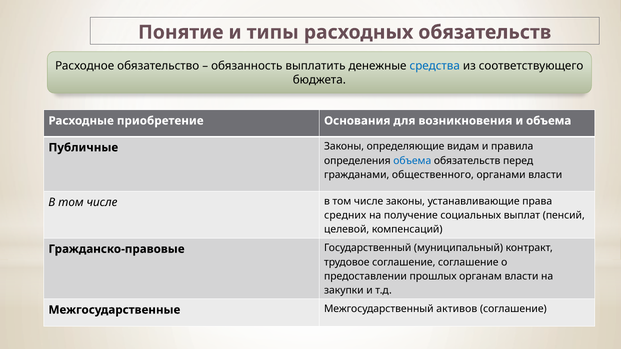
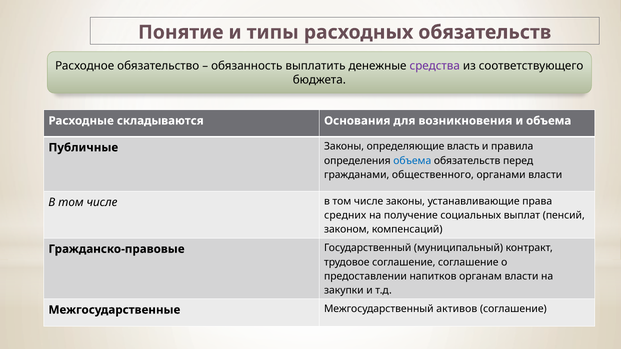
средства colour: blue -> purple
приобретение: приобретение -> складываются
видам: видам -> власть
целевой: целевой -> законом
прошлых: прошлых -> напитков
